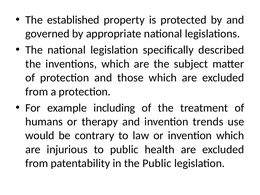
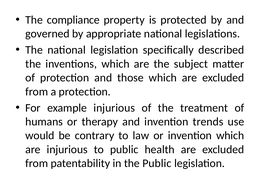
established: established -> compliance
example including: including -> injurious
